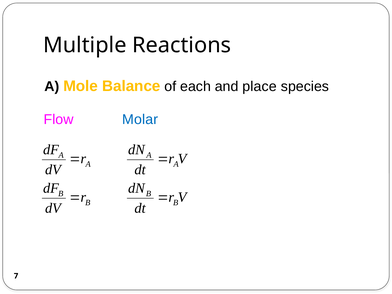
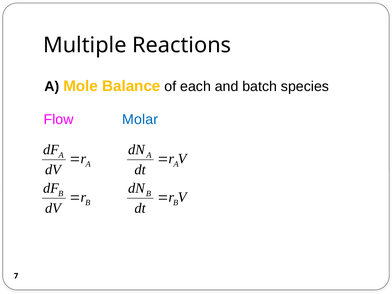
place: place -> batch
